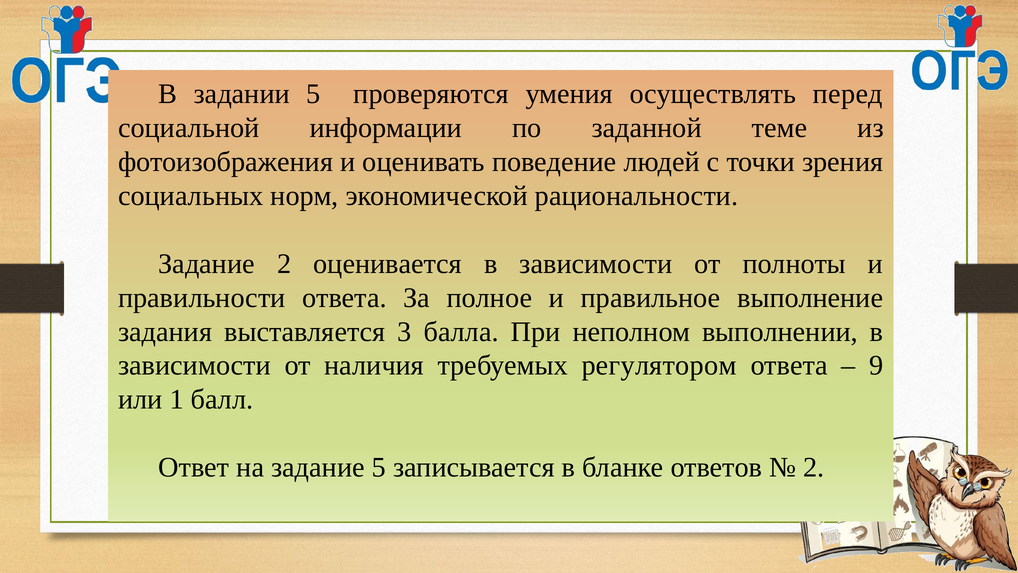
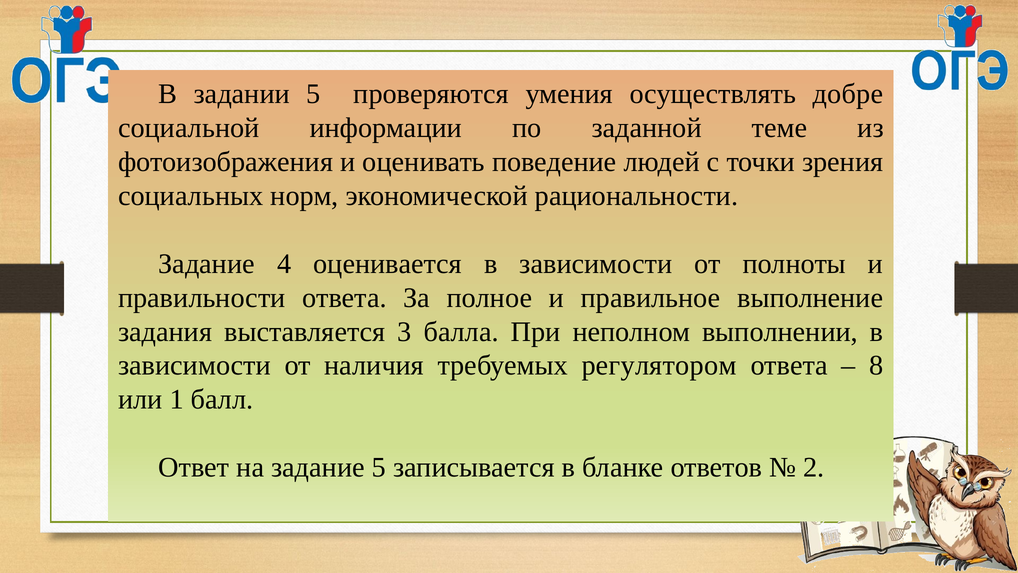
перед: перед -> добре
Задание 2: 2 -> 4
9: 9 -> 8
